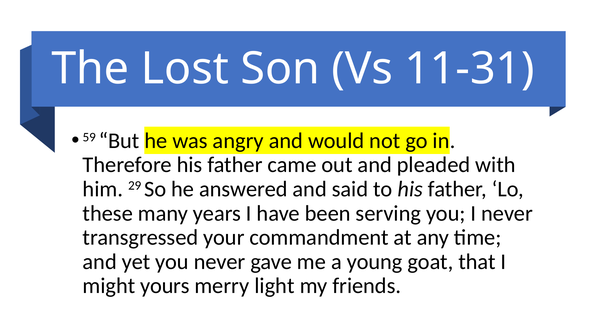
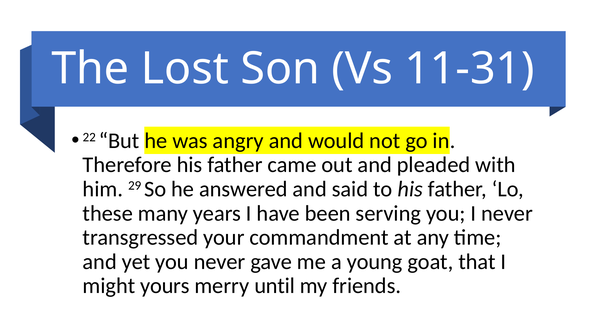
59: 59 -> 22
light: light -> until
